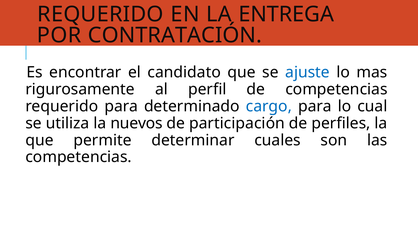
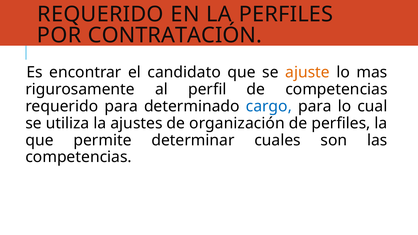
LA ENTREGA: ENTREGA -> PERFILES
ajuste colour: blue -> orange
nuevos: nuevos -> ajustes
participación: participación -> organización
